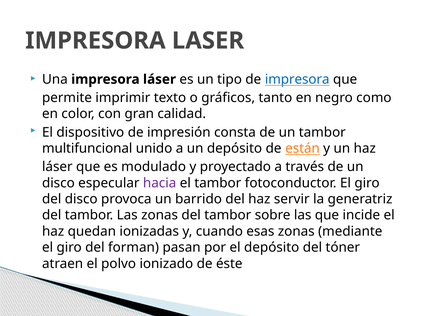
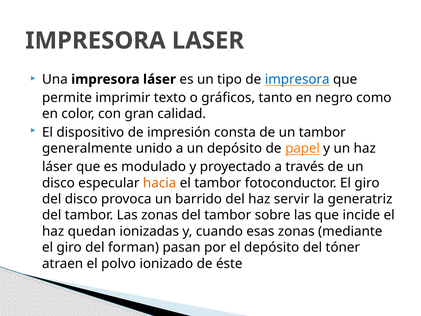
multifuncional: multifuncional -> generalmente
están: están -> papel
hacia colour: purple -> orange
